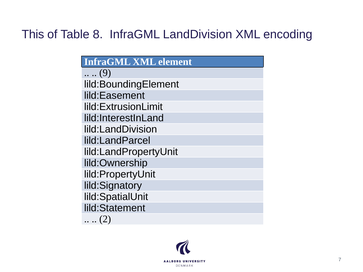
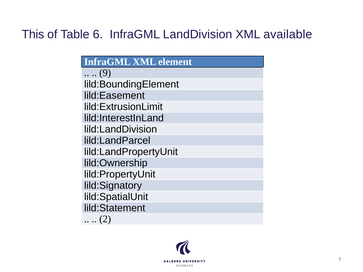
8: 8 -> 6
encoding: encoding -> available
